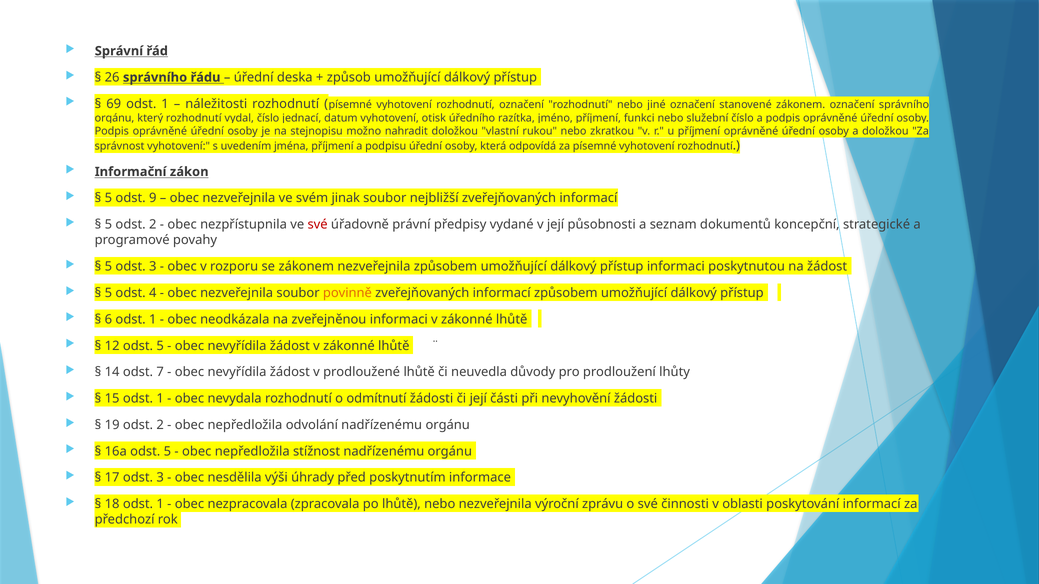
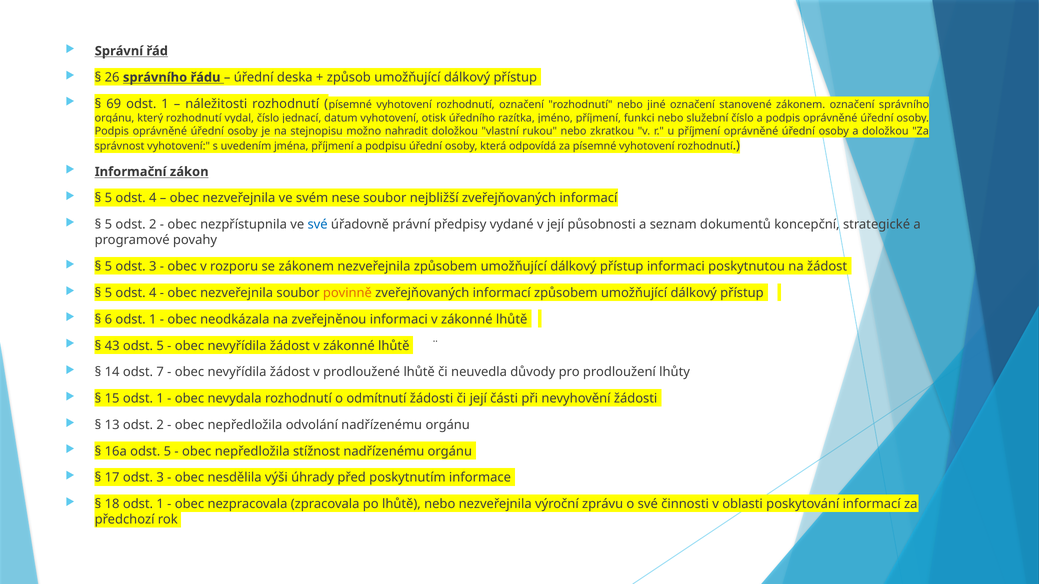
9 at (153, 198): 9 -> 4
jinak: jinak -> nese
své at (318, 225) colour: red -> blue
12: 12 -> 43
19: 19 -> 13
